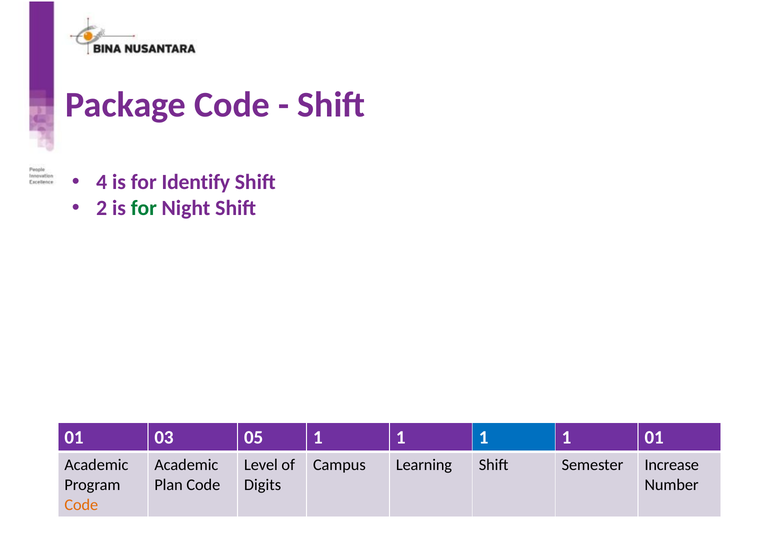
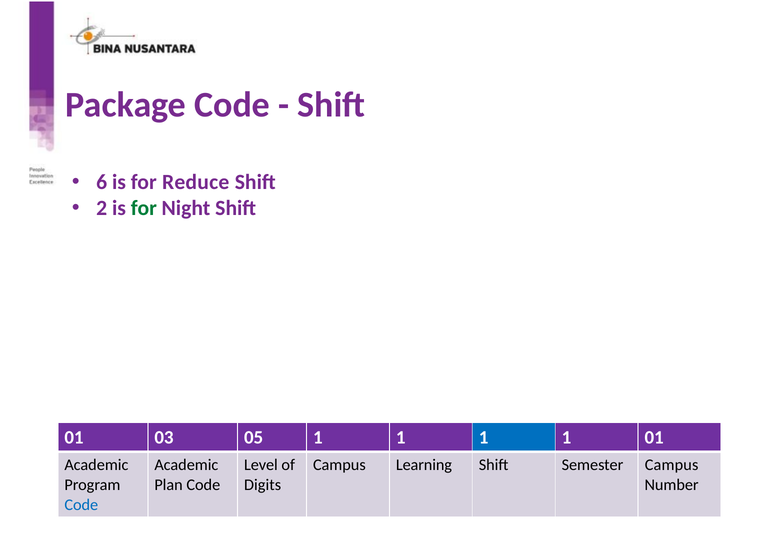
4: 4 -> 6
Identify: Identify -> Reduce
Semester Increase: Increase -> Campus
Code at (81, 505) colour: orange -> blue
